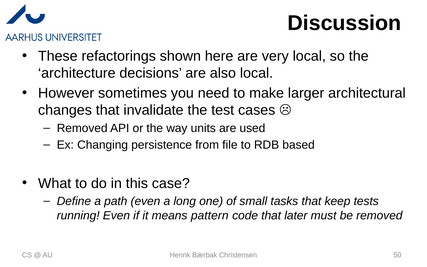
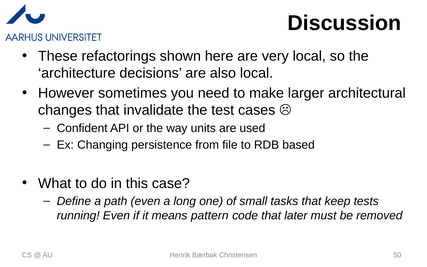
Removed at (82, 128): Removed -> Confident
